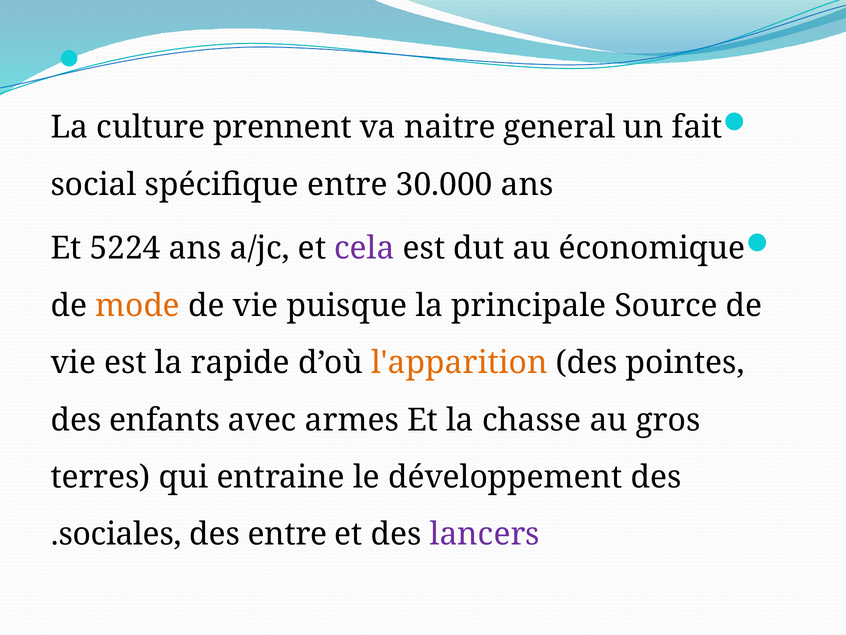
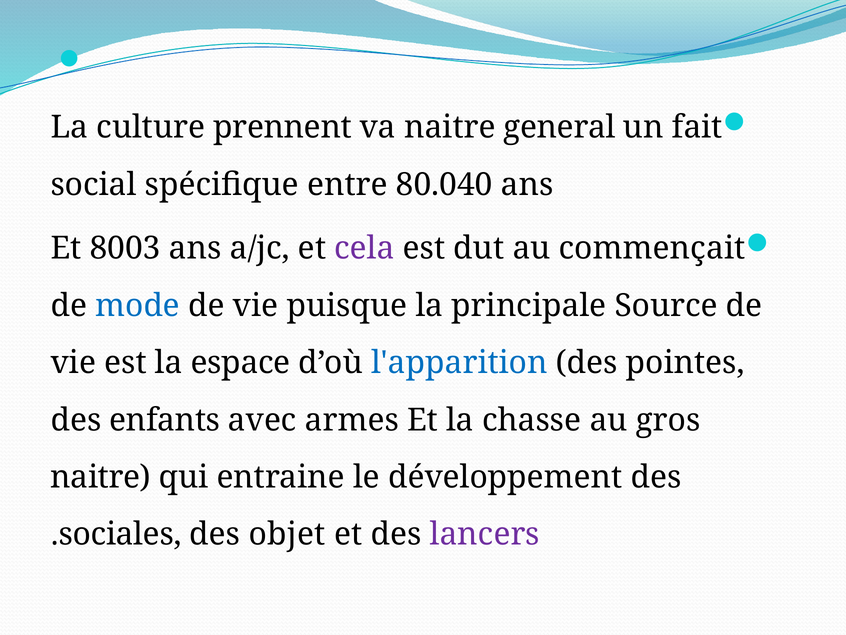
30.000: 30.000 -> 80.040
5224: 5224 -> 8003
économique: économique -> commençait
mode colour: orange -> blue
rapide: rapide -> espace
l'apparition colour: orange -> blue
terres at (101, 477): terres -> naitre
des entre: entre -> objet
